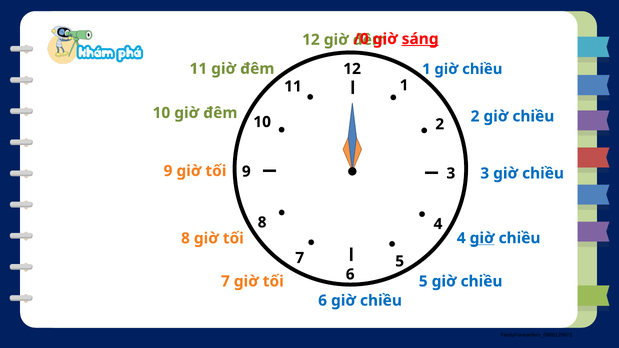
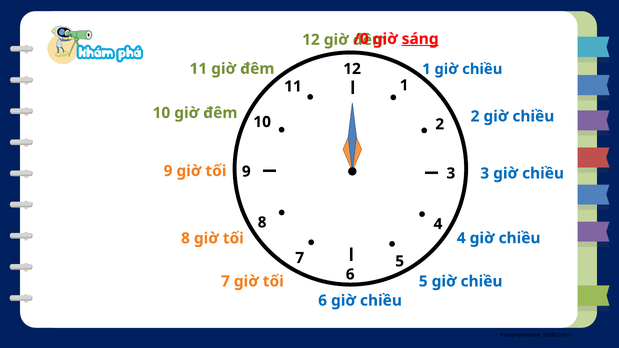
giờ at (482, 238) underline: present -> none
